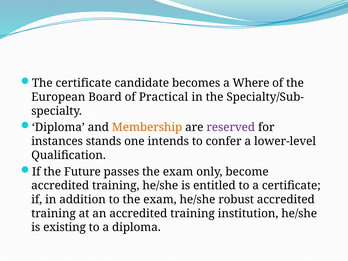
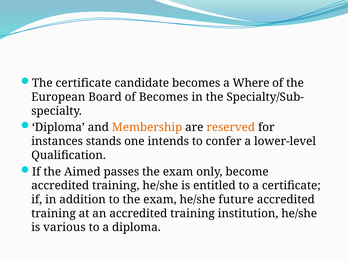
of Practical: Practical -> Becomes
reserved colour: purple -> orange
Future: Future -> Aimed
robust: robust -> future
existing: existing -> various
